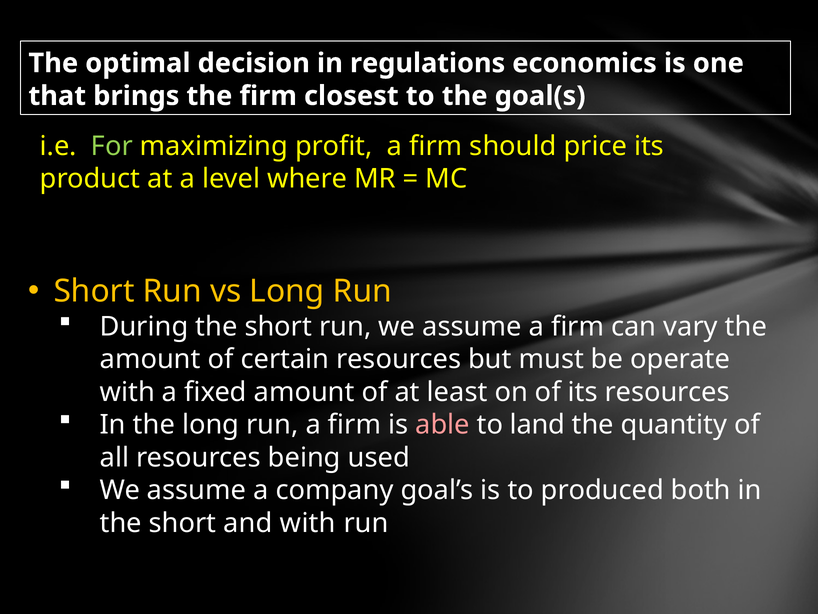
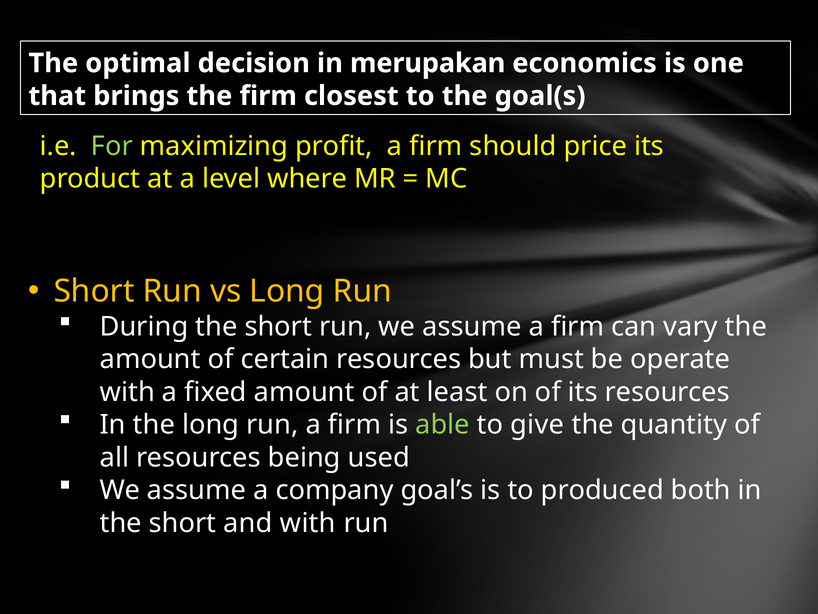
regulations: regulations -> merupakan
able colour: pink -> light green
land: land -> give
